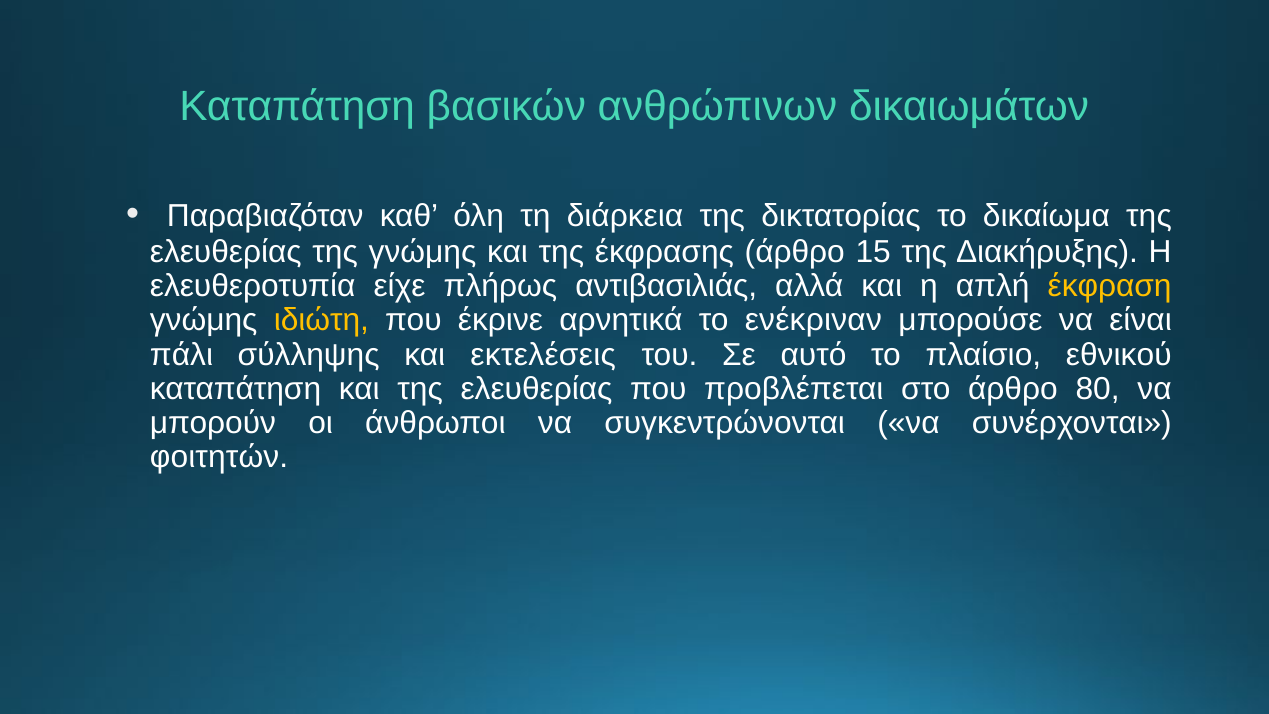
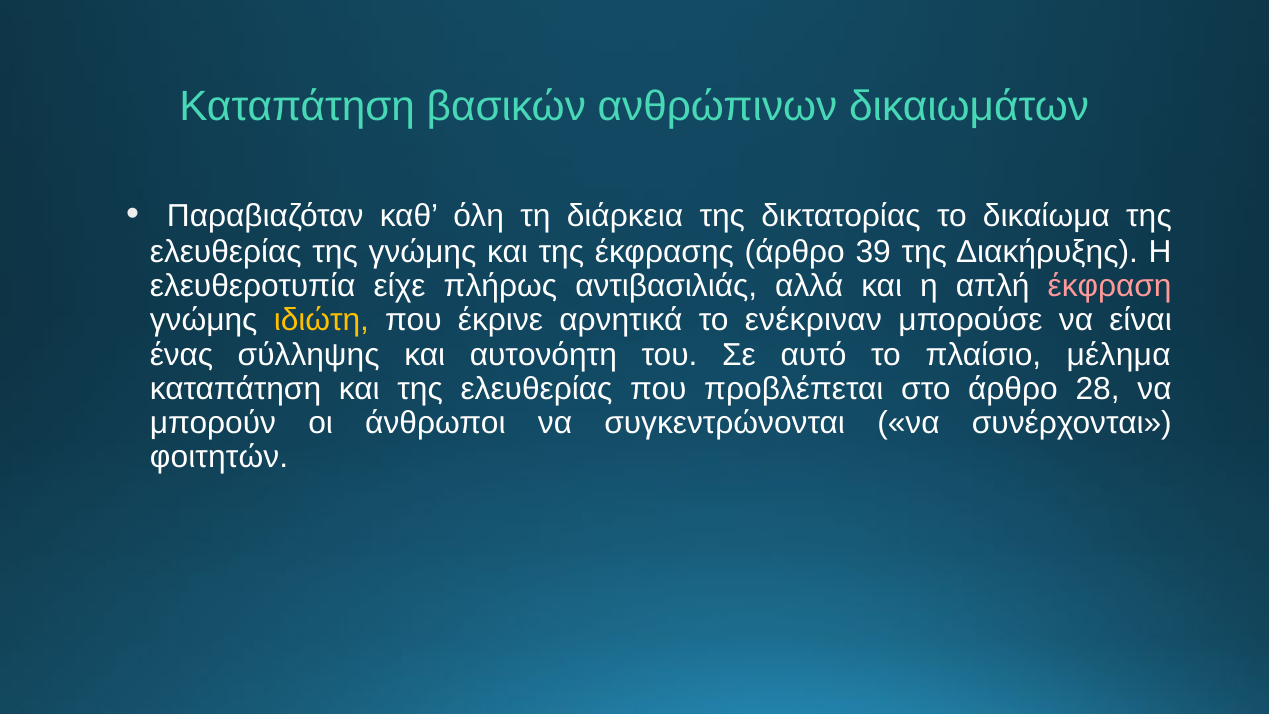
15: 15 -> 39
έκφραση colour: yellow -> pink
πάλι: πάλι -> ένας
εκτελέσεις: εκτελέσεις -> αυτονόητη
εθνικού: εθνικού -> μέλημα
80: 80 -> 28
